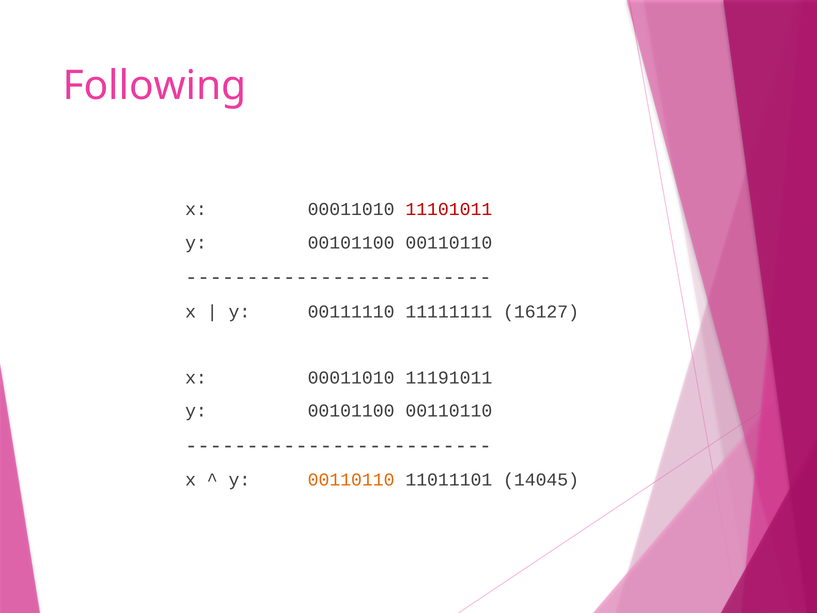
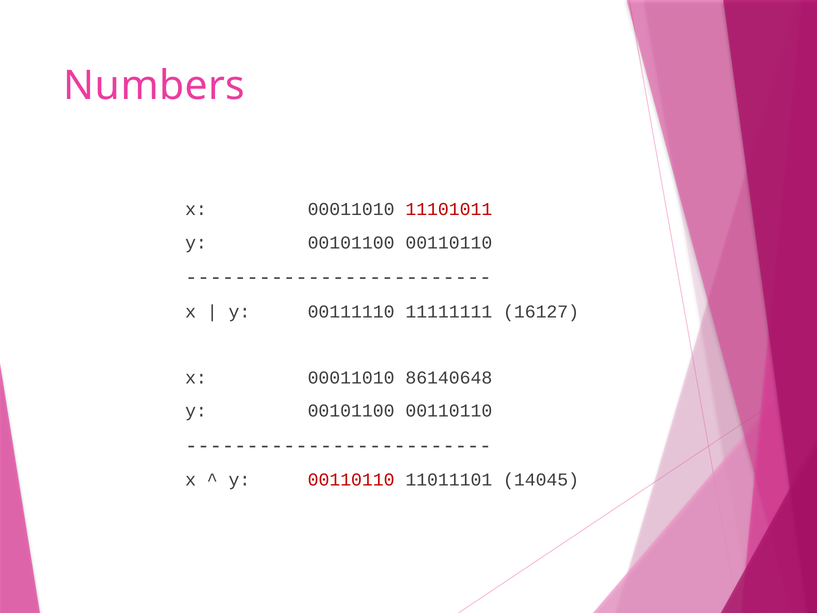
Following: Following -> Numbers
11191011: 11191011 -> 86140648
00110110 at (351, 480) colour: orange -> red
